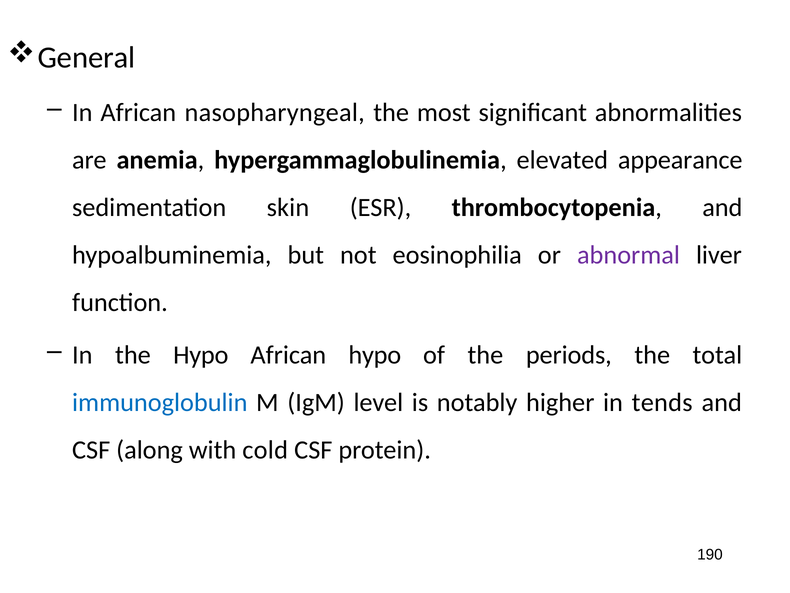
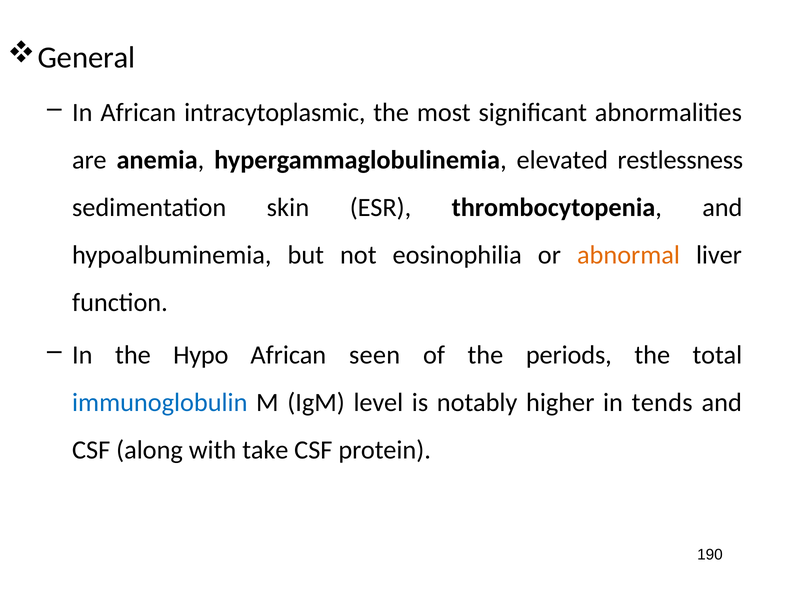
nasopharyngeal: nasopharyngeal -> intracytoplasmic
appearance: appearance -> restlessness
abnormal colour: purple -> orange
African hypo: hypo -> seen
cold: cold -> take
